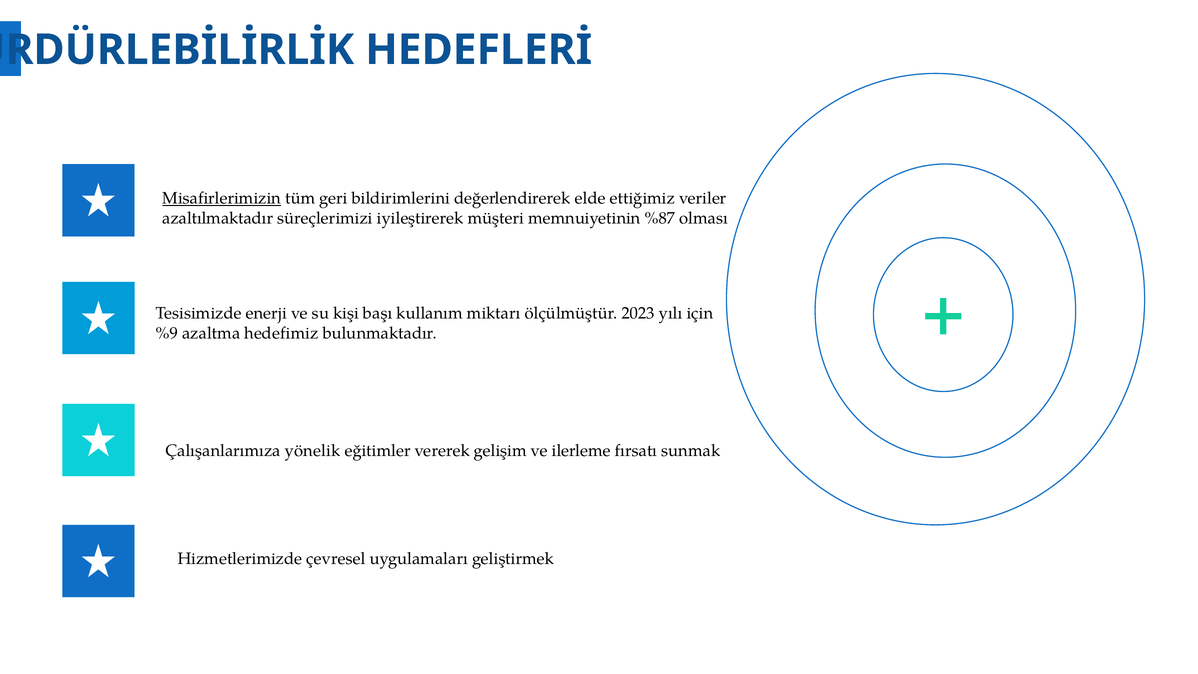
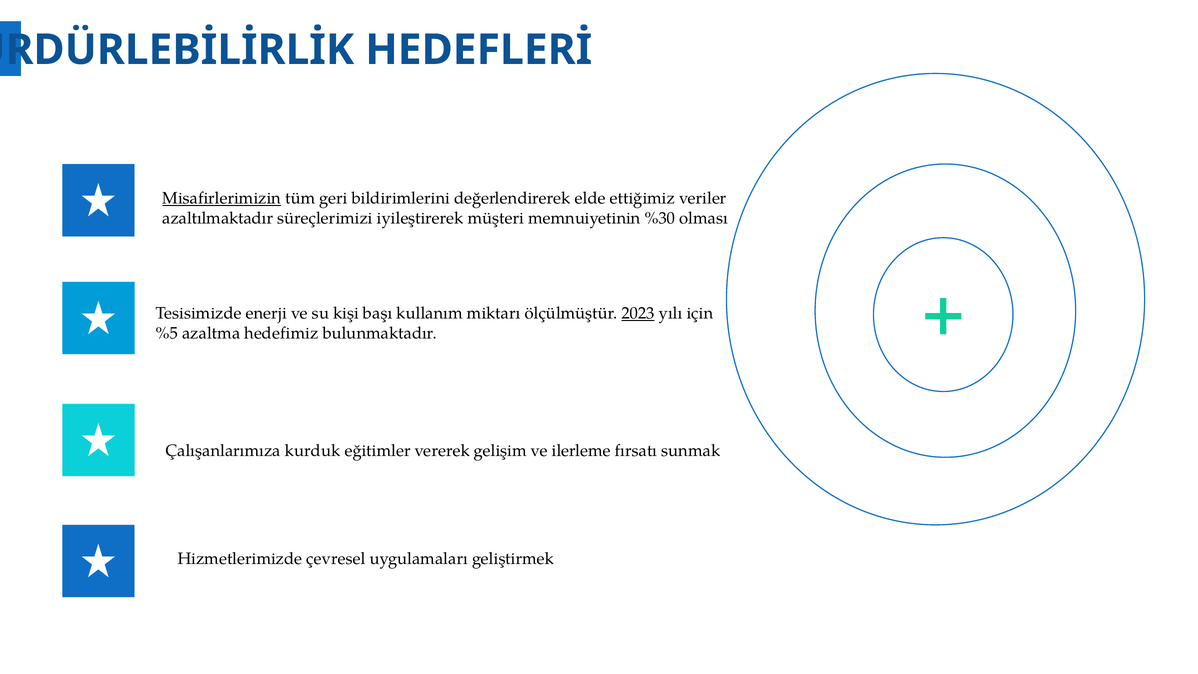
%87: %87 -> %30
2023 underline: none -> present
%9: %9 -> %5
yönelik: yönelik -> kurduk
